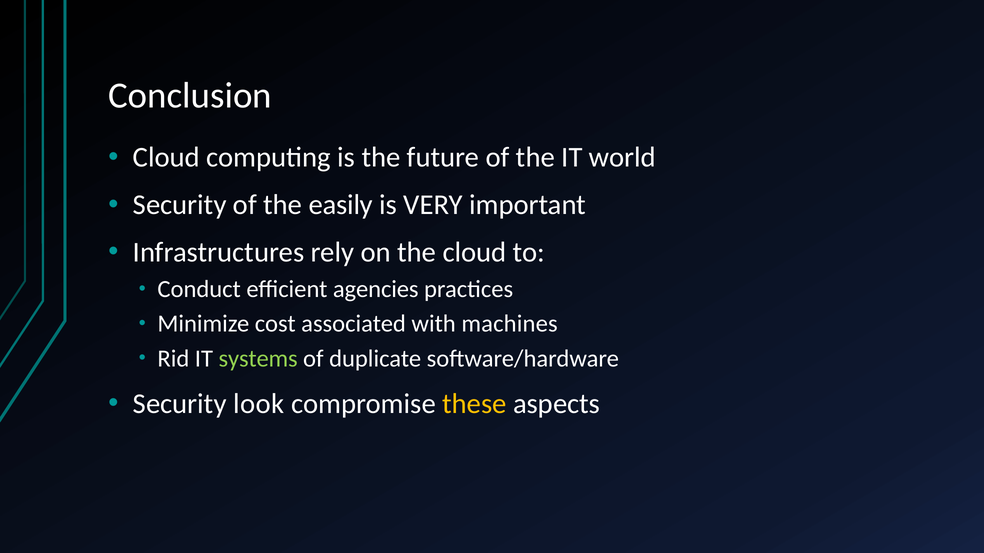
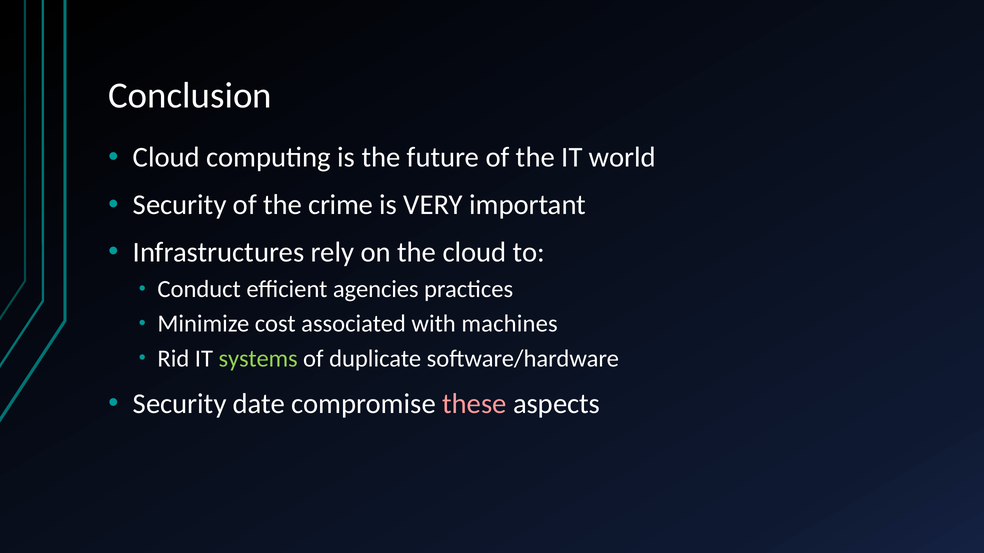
easily: easily -> crime
look: look -> date
these colour: yellow -> pink
